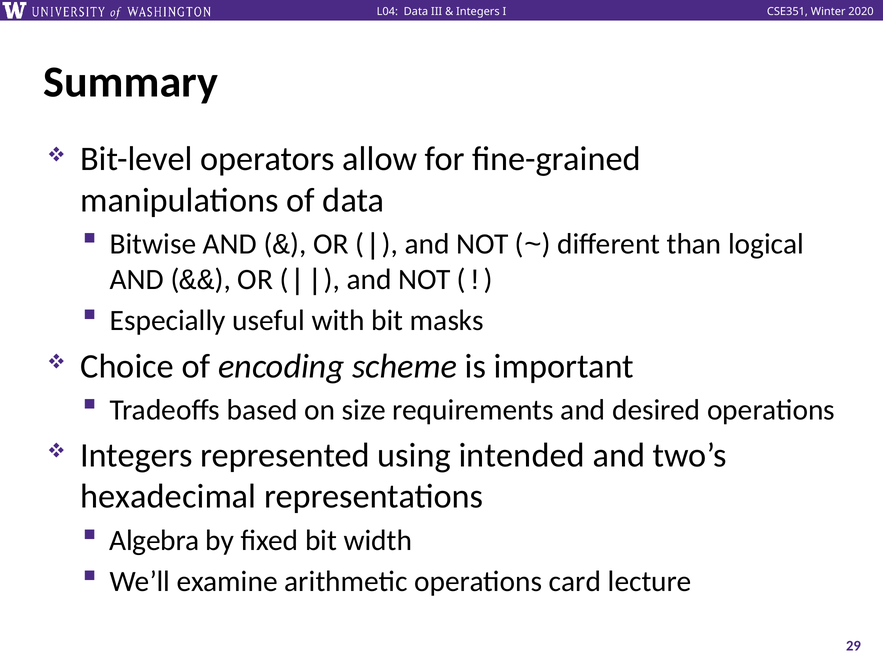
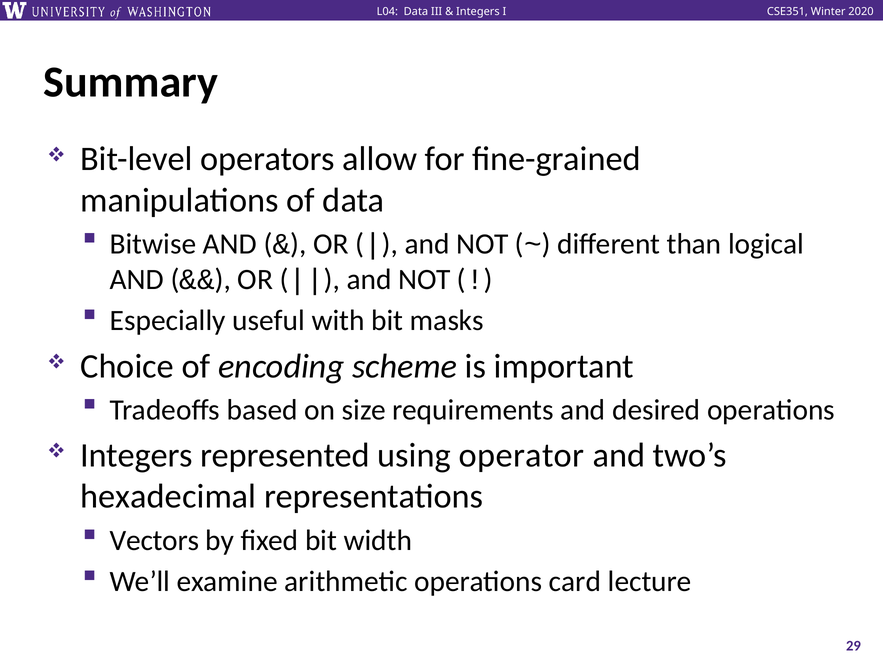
intended: intended -> operator
Algebra: Algebra -> Vectors
